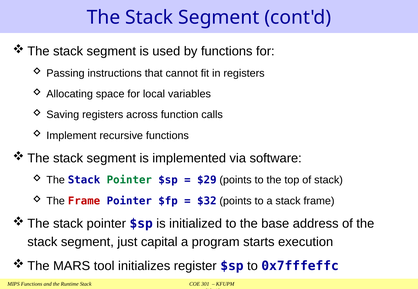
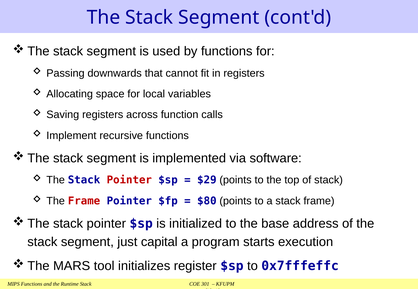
instructions: instructions -> downwards
Pointer at (129, 180) colour: green -> red
$32: $32 -> $80
